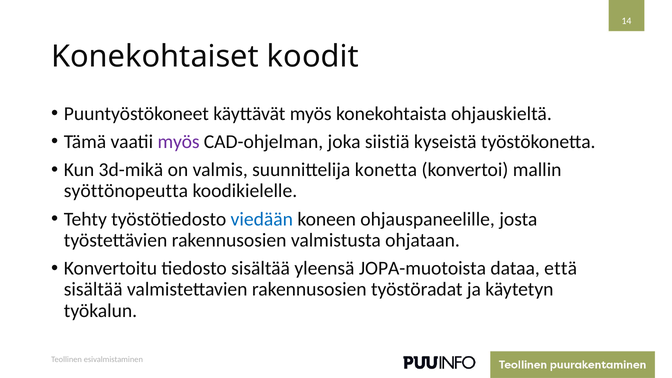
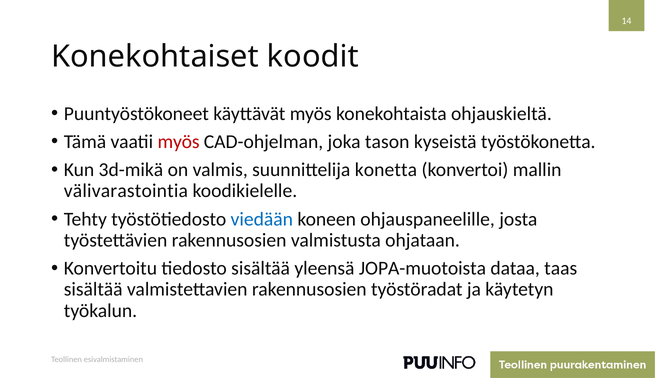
myös at (179, 142) colour: purple -> red
siistiä: siistiä -> tason
syöttönopeutta: syöttönopeutta -> välivarastointia
että: että -> taas
